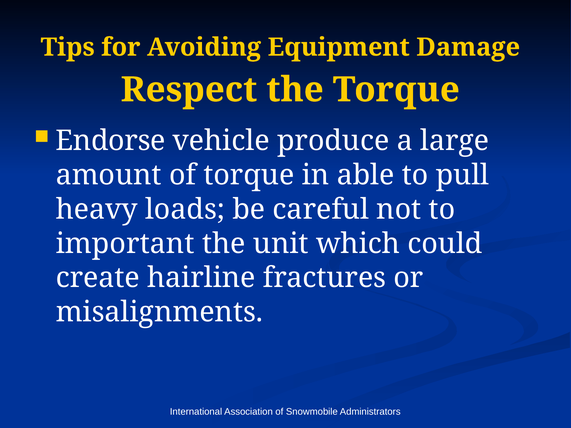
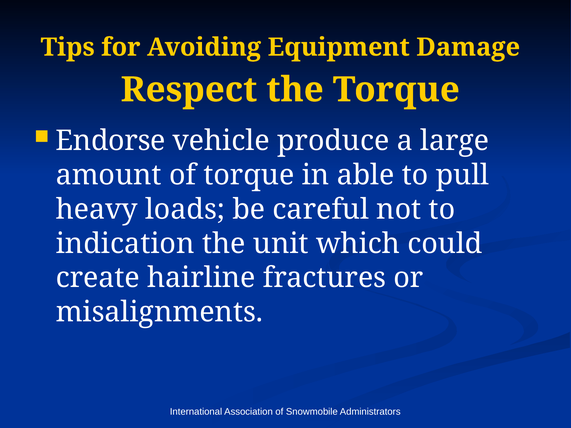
important: important -> indication
